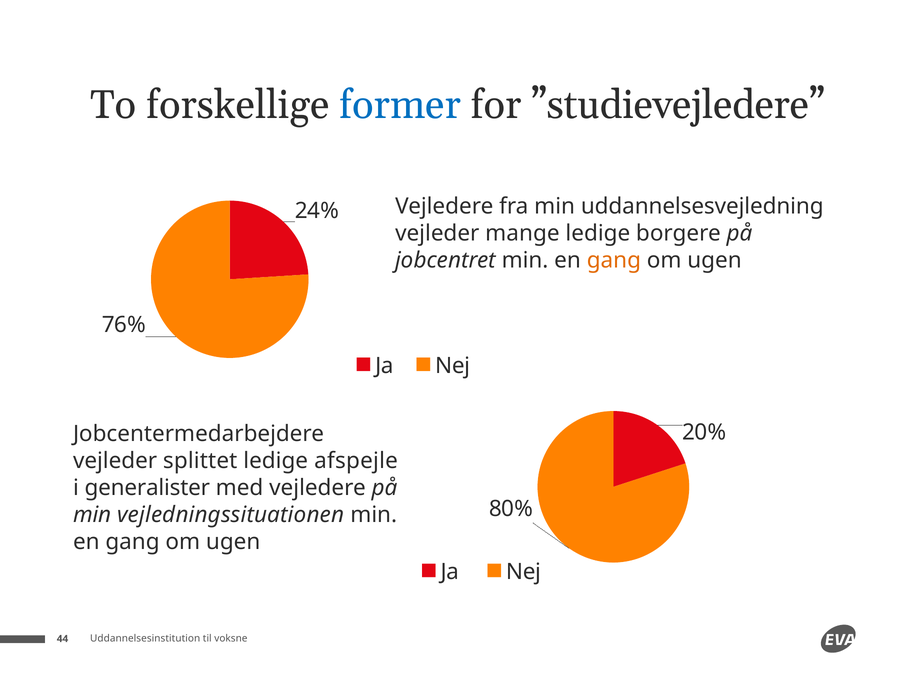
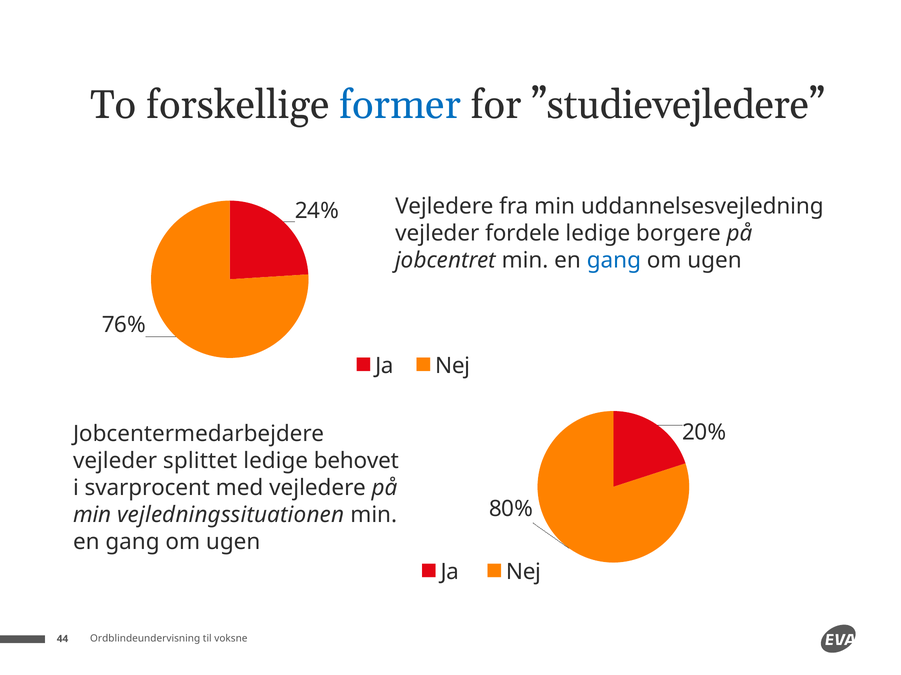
mange: mange -> fordele
gang at (614, 261) colour: orange -> blue
afspejle: afspejle -> behovet
generalister: generalister -> svarprocent
Uddannelsesinstitution: Uddannelsesinstitution -> Ordblindeundervisning
